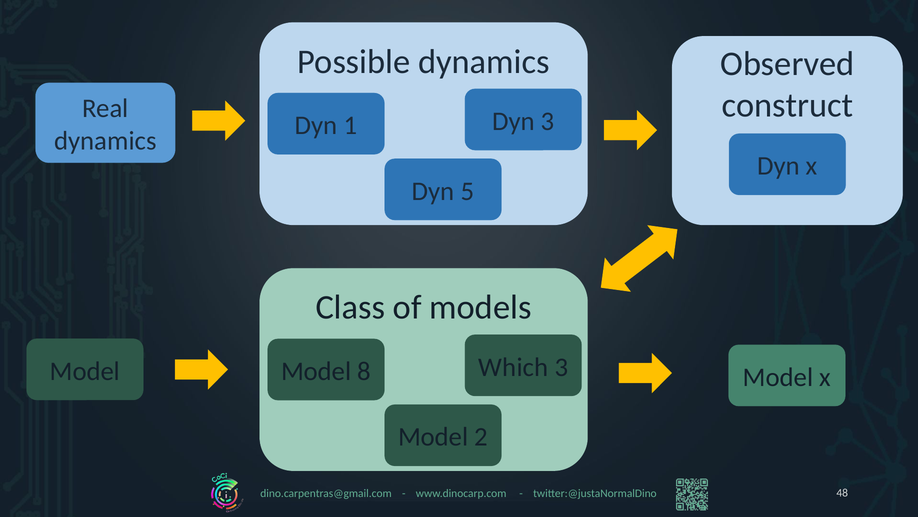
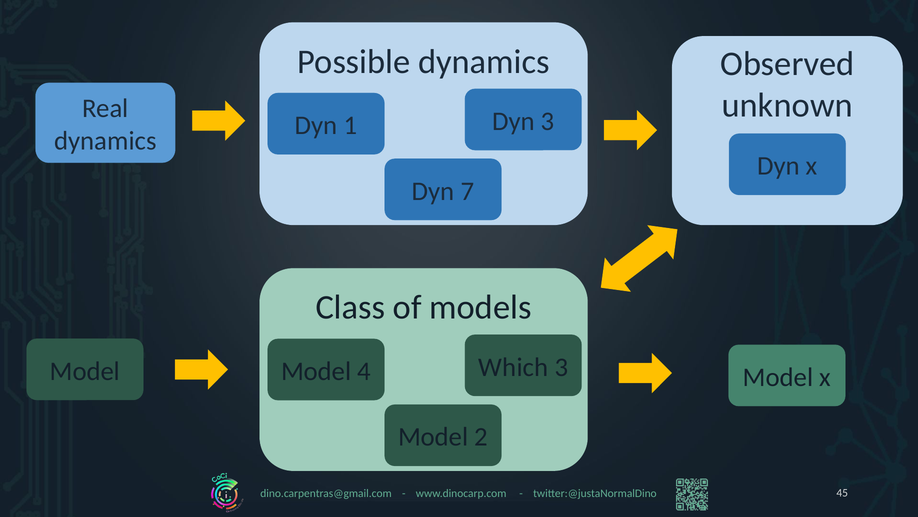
construct: construct -> unknown
5: 5 -> 7
8: 8 -> 4
48: 48 -> 45
